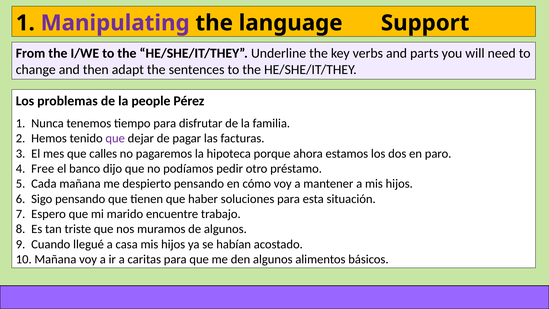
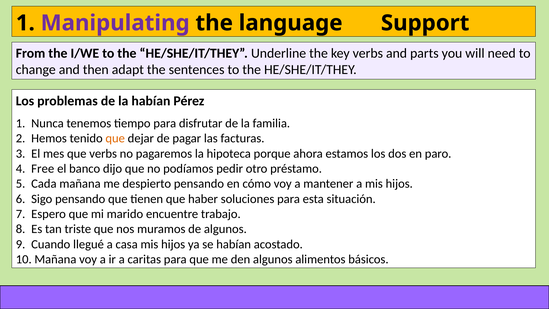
la people: people -> habían
que at (115, 138) colour: purple -> orange
que calles: calles -> verbs
